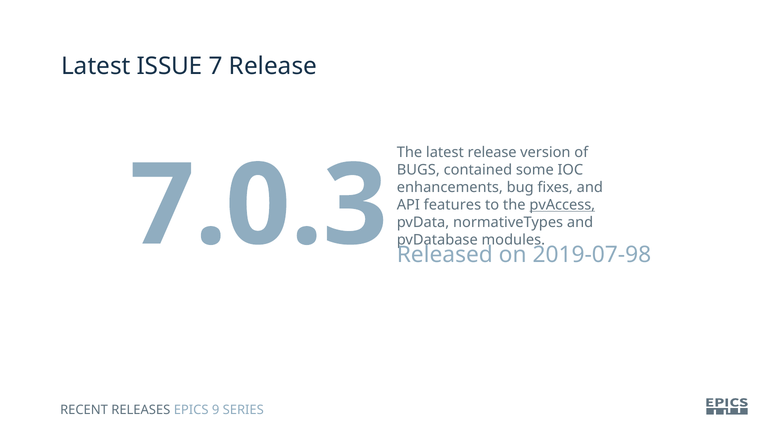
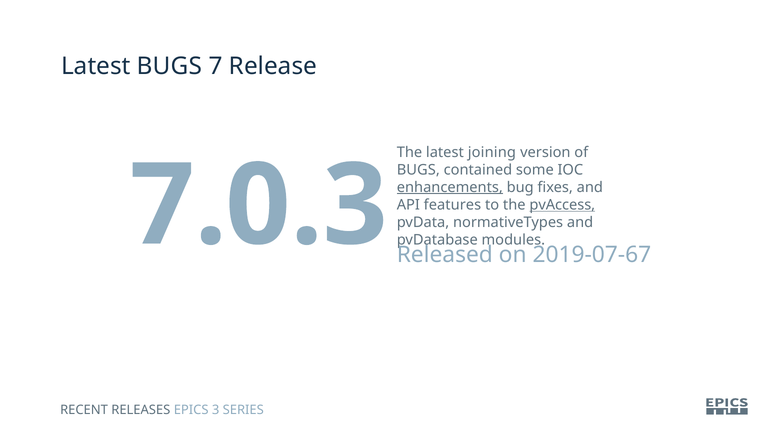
Latest ISSUE: ISSUE -> BUGS
latest release: release -> joining
enhancements underline: none -> present
2019-07-98: 2019-07-98 -> 2019-07-67
9: 9 -> 3
